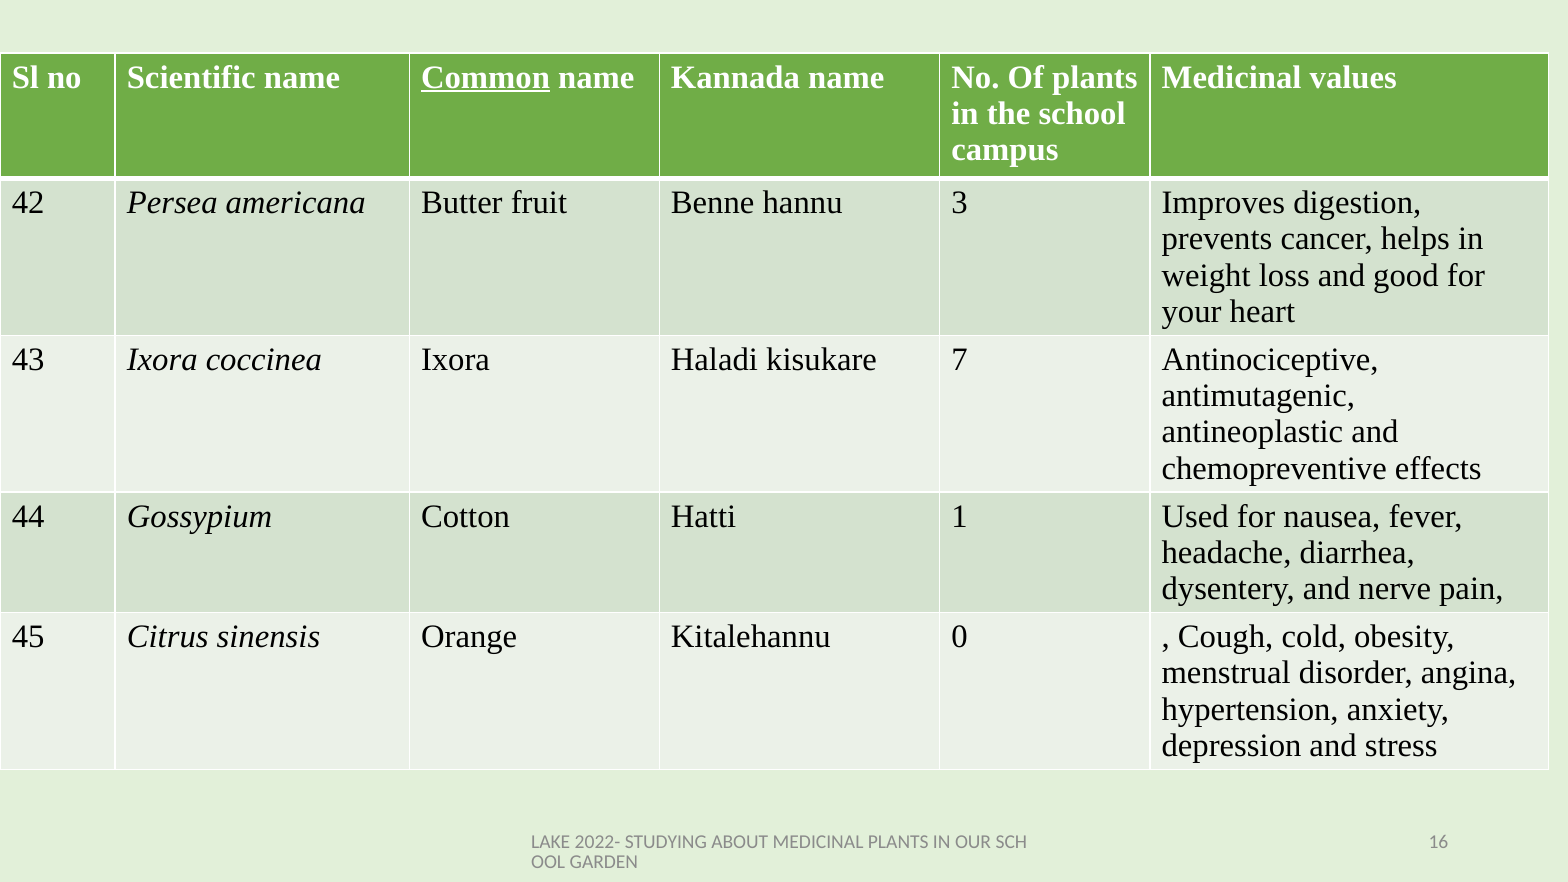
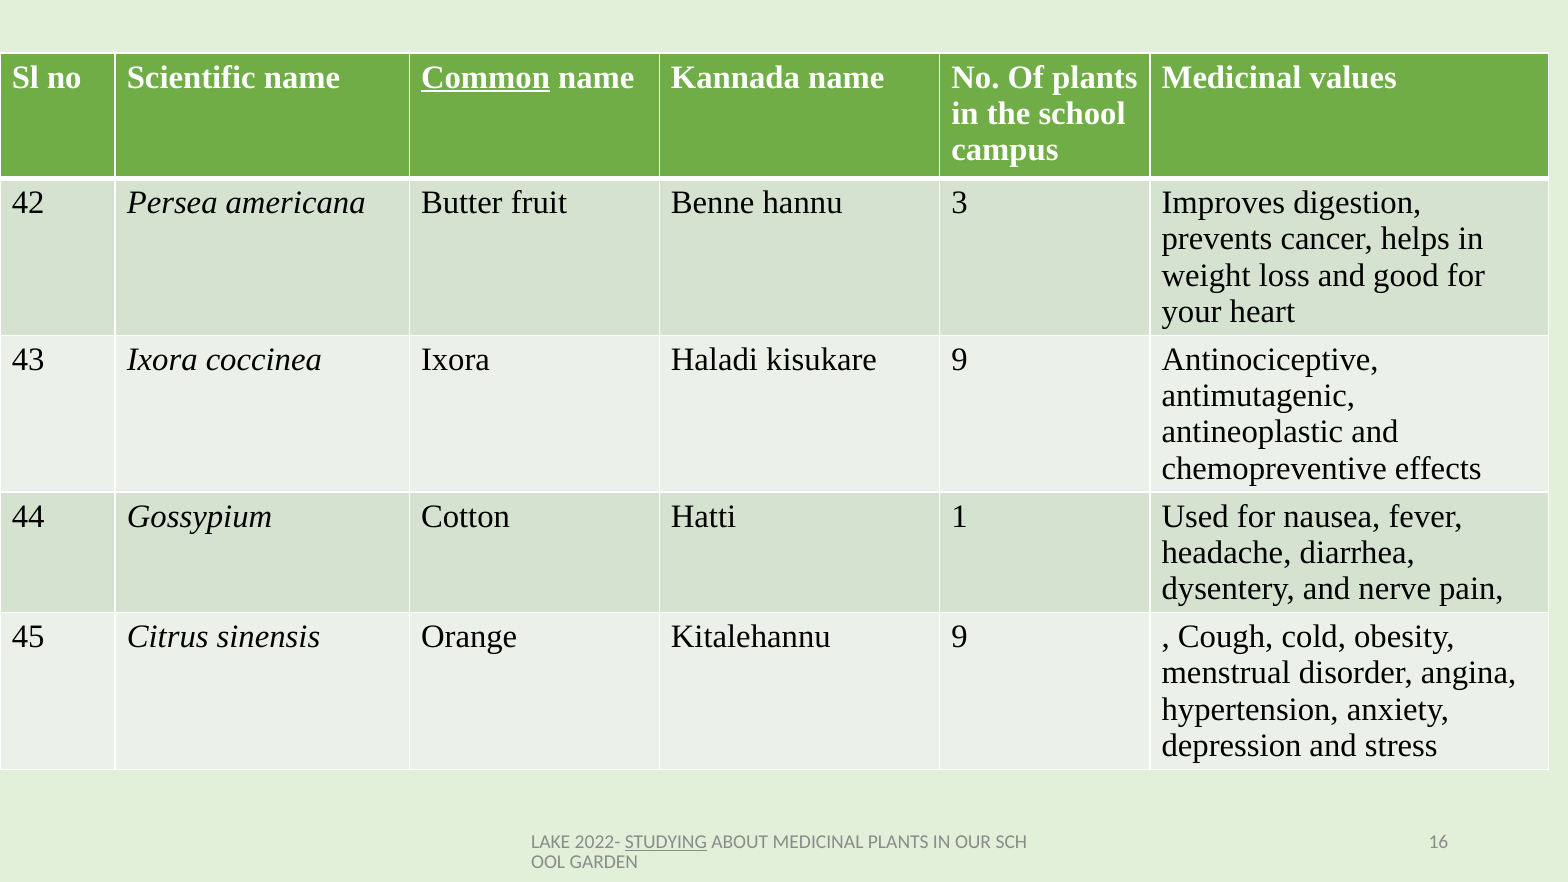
kisukare 7: 7 -> 9
Kitalehannu 0: 0 -> 9
STUDYING underline: none -> present
